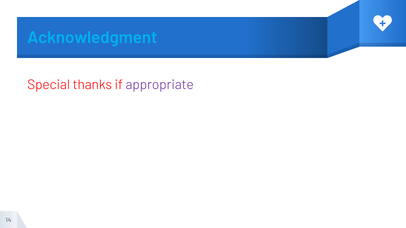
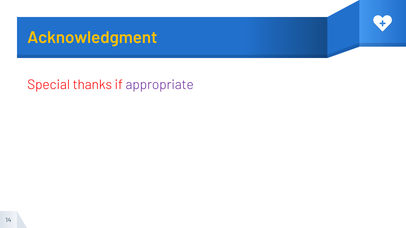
Acknowledgment colour: light blue -> yellow
